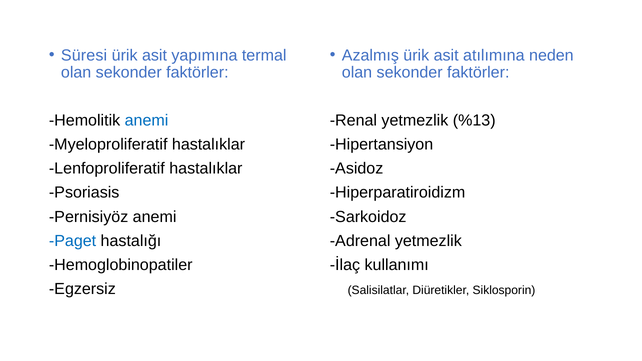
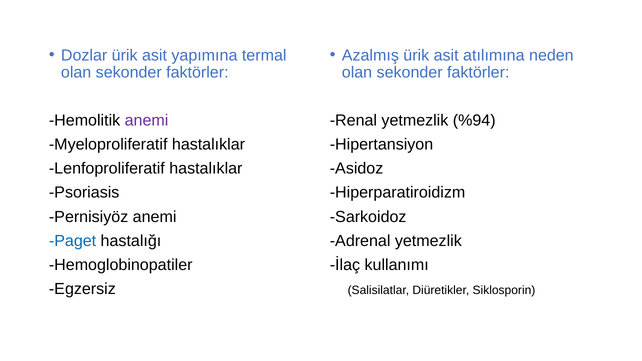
Süresi: Süresi -> Dozlar
anemi at (147, 121) colour: blue -> purple
%13: %13 -> %94
